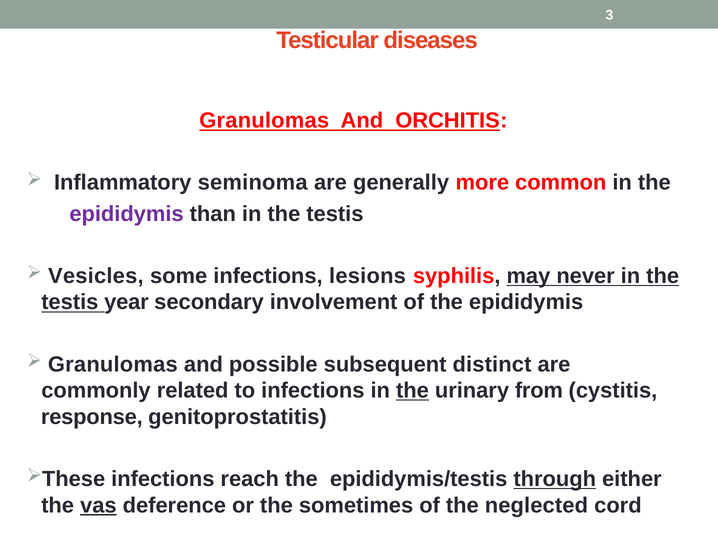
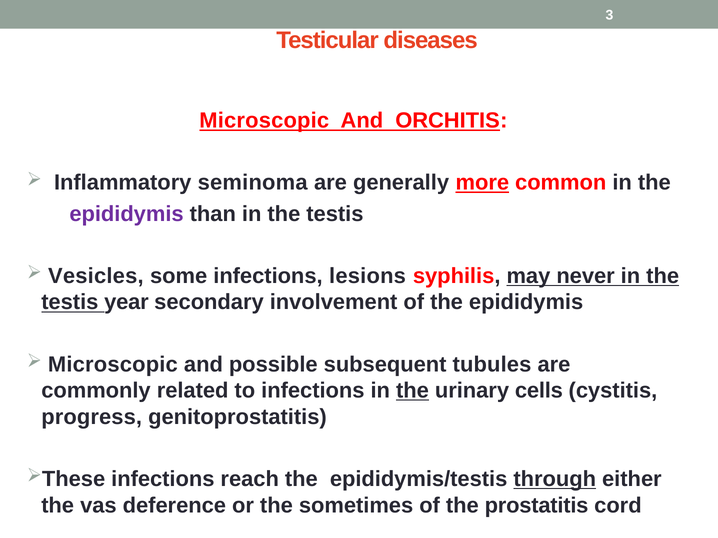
Granulomas at (264, 121): Granulomas -> Microscopic
more underline: none -> present
Granulomas at (113, 365): Granulomas -> Microscopic
distinct: distinct -> tubules
from: from -> cells
response: response -> progress
vas underline: present -> none
neglected: neglected -> prostatitis
